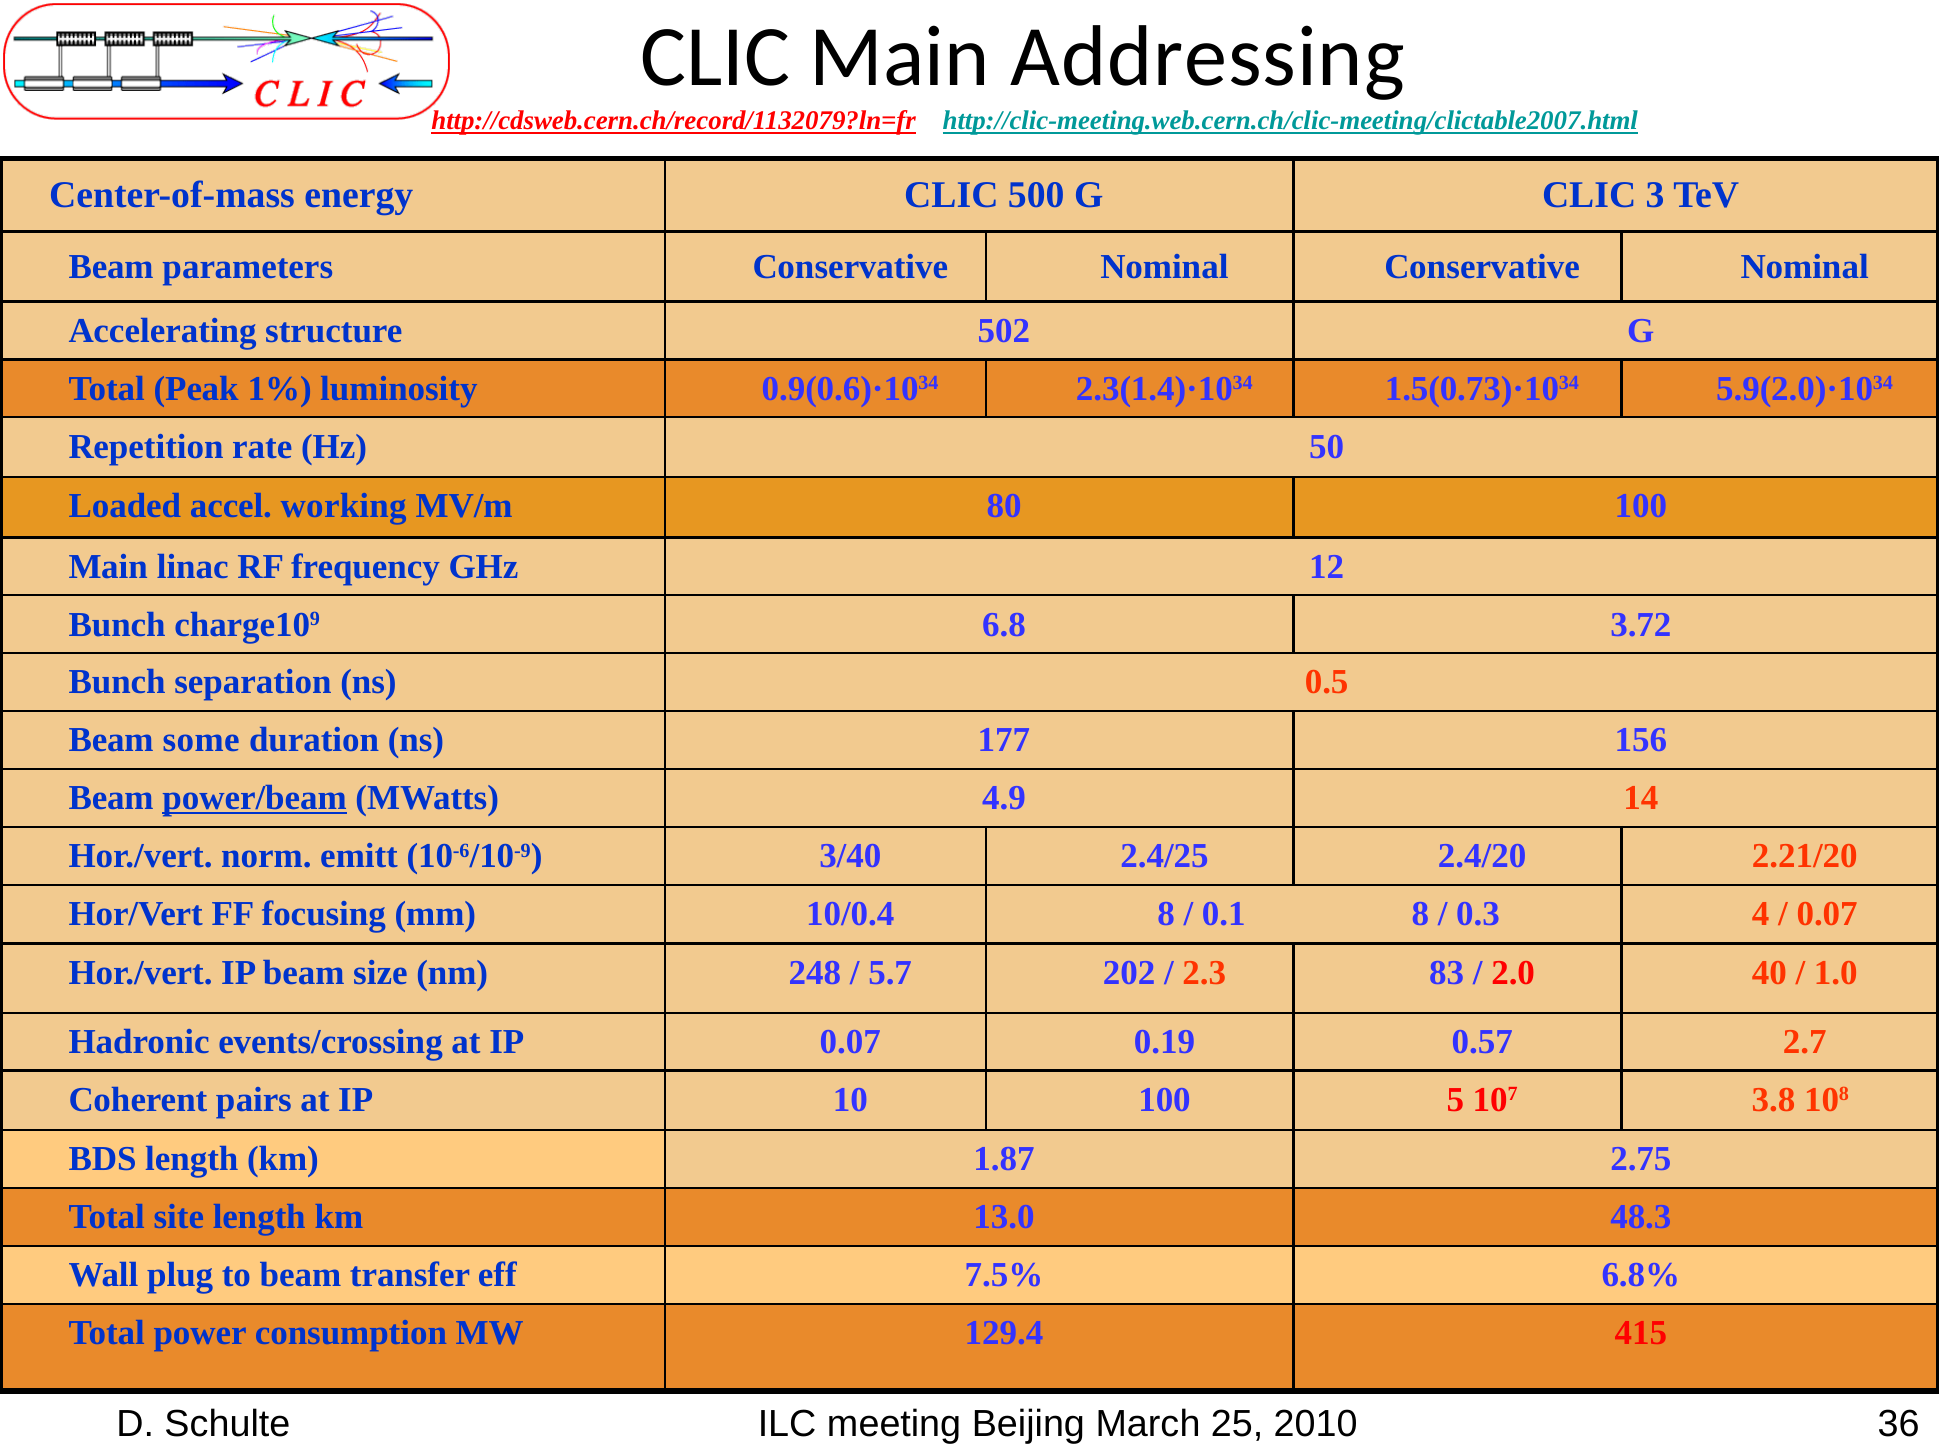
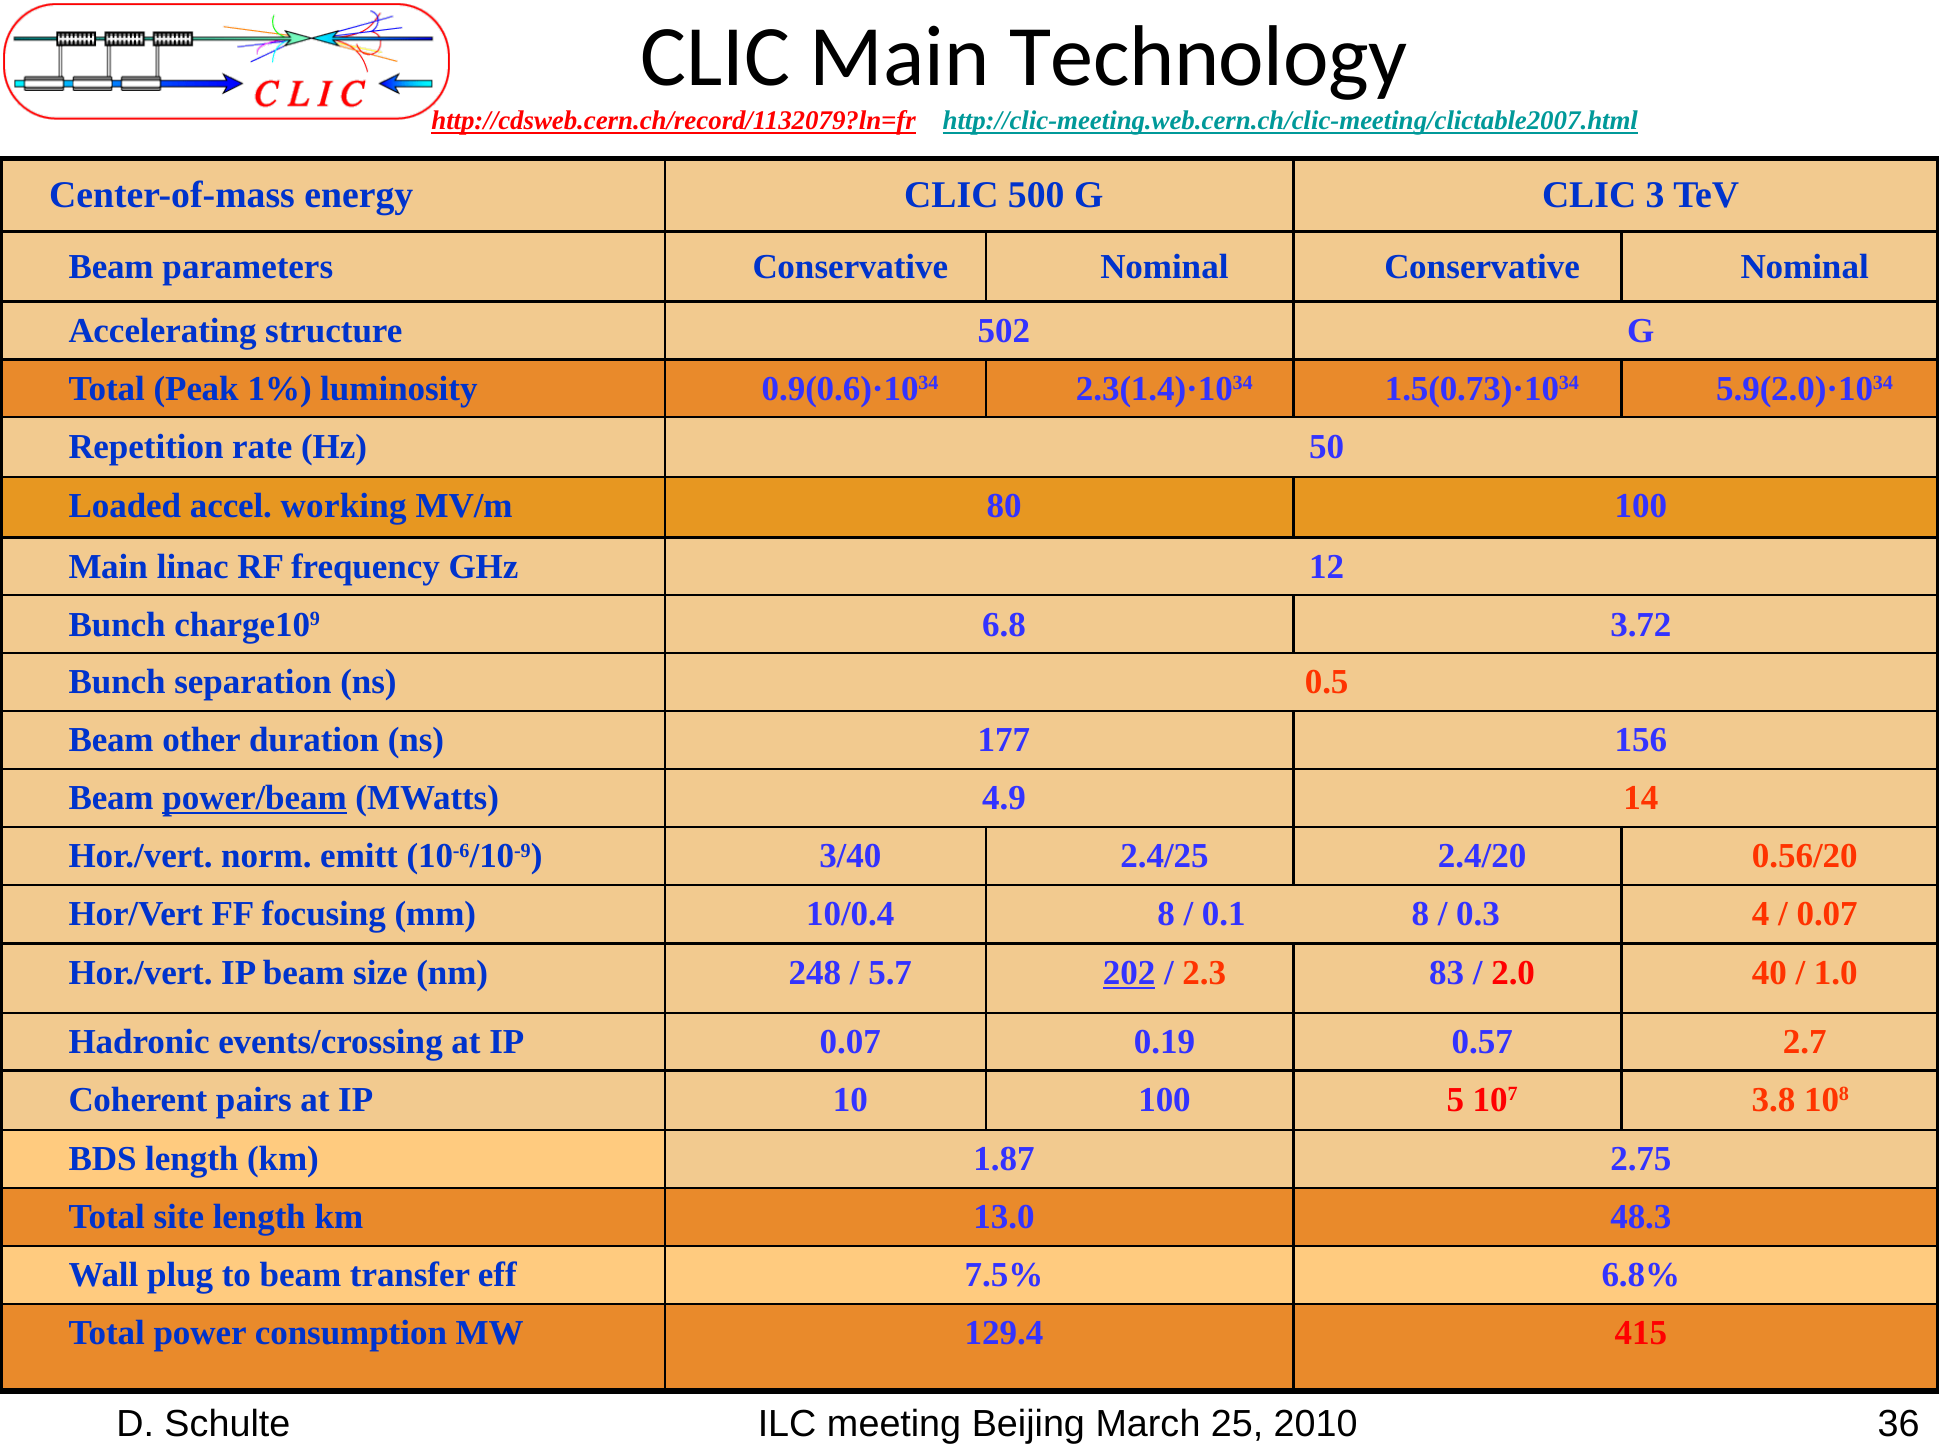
Addressing: Addressing -> Technology
some: some -> other
2.21/20: 2.21/20 -> 0.56/20
202 underline: none -> present
